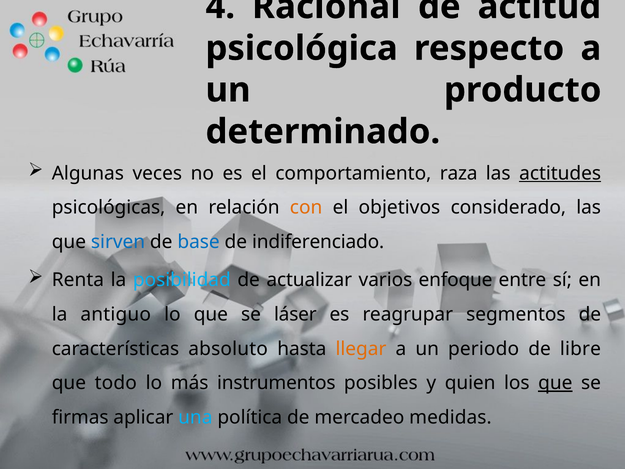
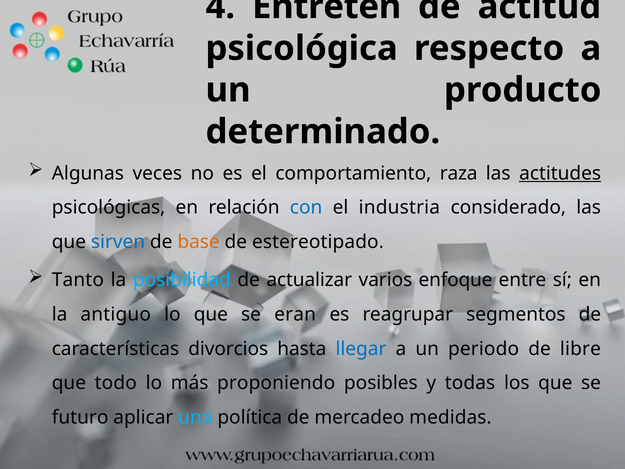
Racional: Racional -> Entreten
con colour: orange -> blue
objetivos: objetivos -> industria
base colour: blue -> orange
indiferenciado: indiferenciado -> estereotipado
Renta: Renta -> Tanto
láser: láser -> eran
absoluto: absoluto -> divorcios
llegar colour: orange -> blue
instrumentos: instrumentos -> proponiendo
quien: quien -> todas
que at (555, 383) underline: present -> none
firmas: firmas -> futuro
